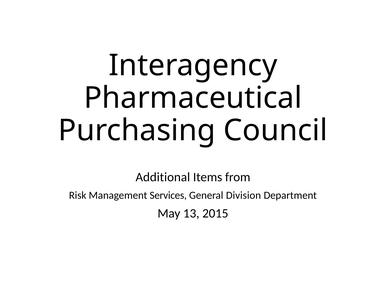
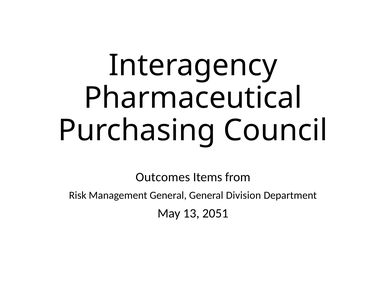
Additional: Additional -> Outcomes
Management Services: Services -> General
2015: 2015 -> 2051
